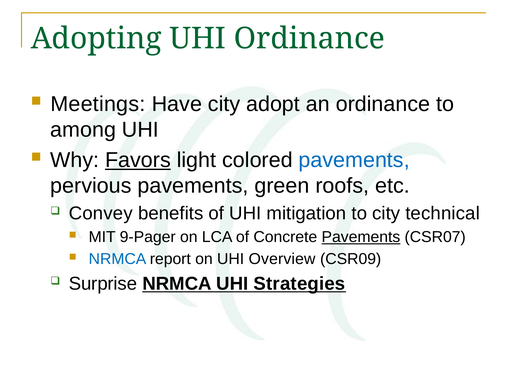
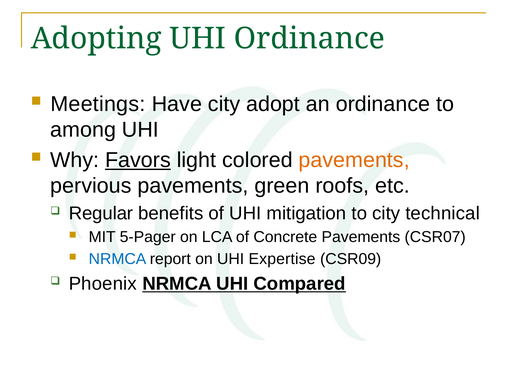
pavements at (354, 160) colour: blue -> orange
Convey: Convey -> Regular
9-Pager: 9-Pager -> 5-Pager
Pavements at (361, 237) underline: present -> none
Overview: Overview -> Expertise
Surprise: Surprise -> Phoenix
Strategies: Strategies -> Compared
